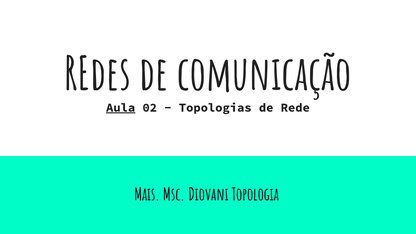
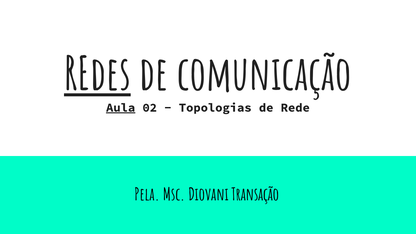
REdes underline: none -> present
Mais: Mais -> Pela
Topologia: Topologia -> Transação
